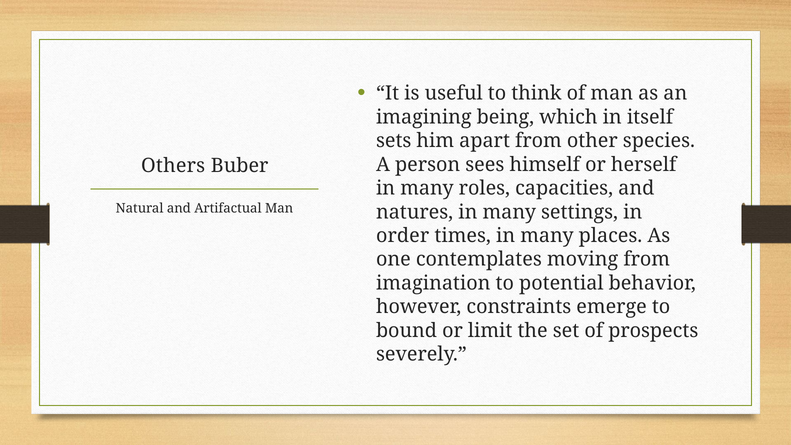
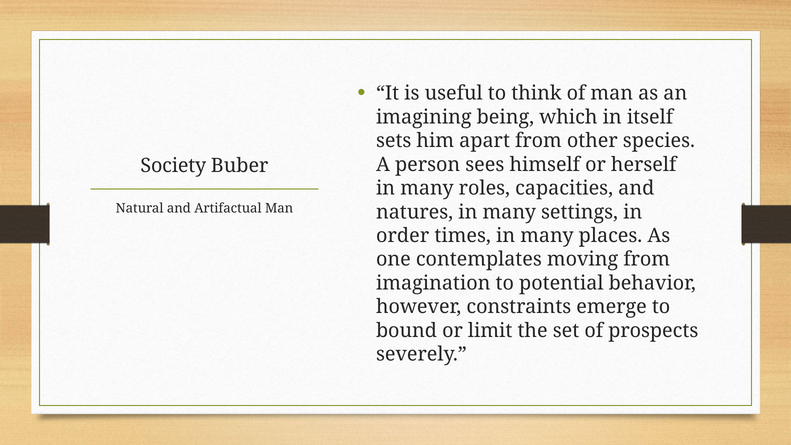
Others: Others -> Society
